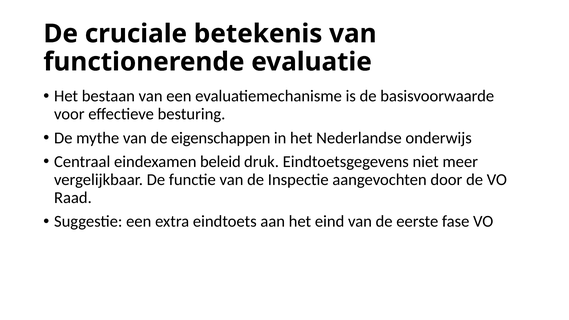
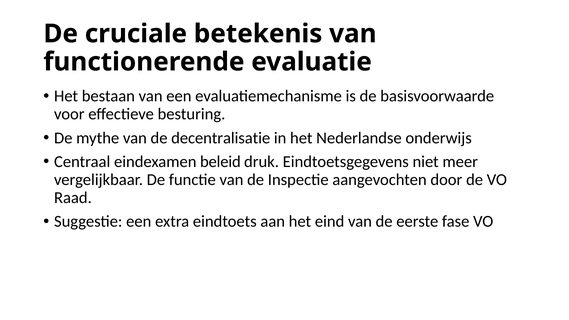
eigenschappen: eigenschappen -> decentralisatie
